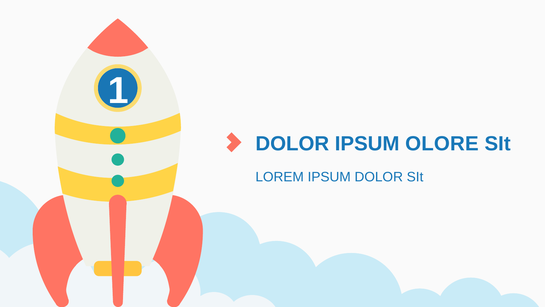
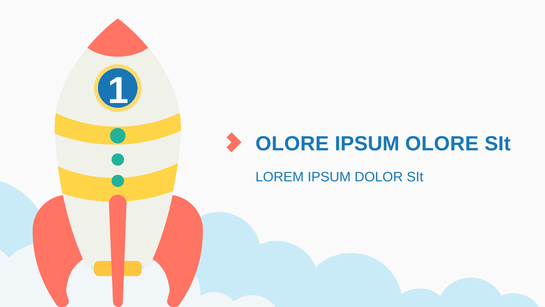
DOLOR at (292, 143): DOLOR -> OLORE
